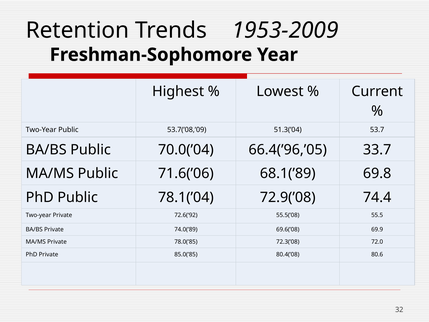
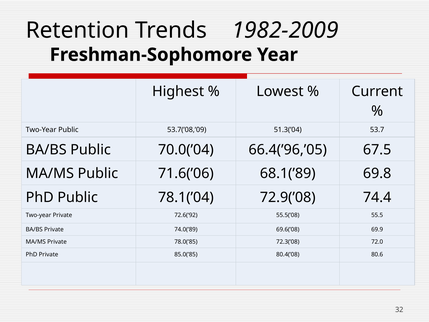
1953-2009: 1953-2009 -> 1982-2009
33.7: 33.7 -> 67.5
